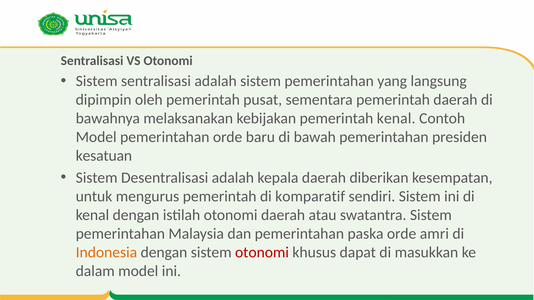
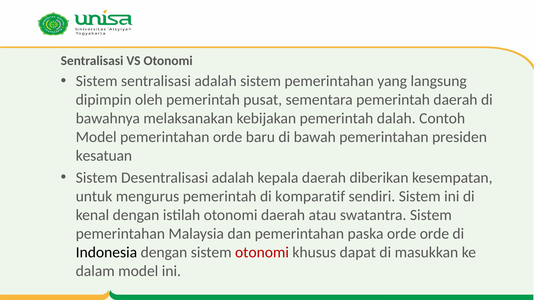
pemerintah kenal: kenal -> dalah
orde amri: amri -> orde
Indonesia colour: orange -> black
